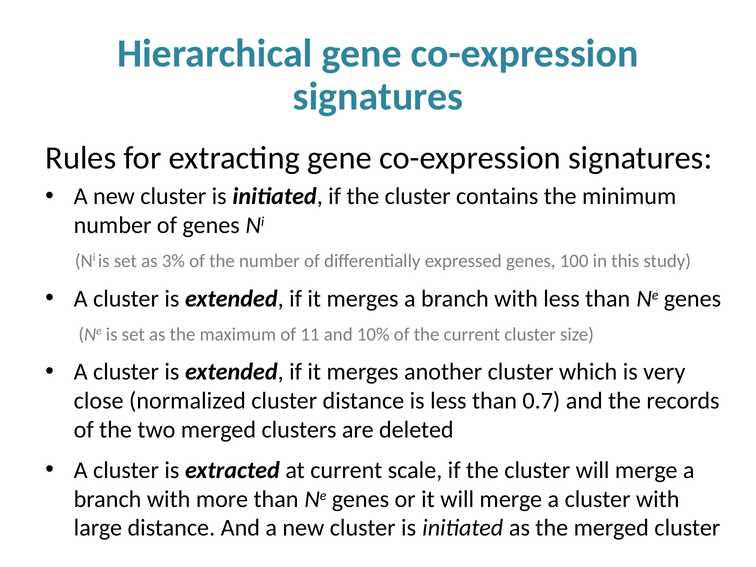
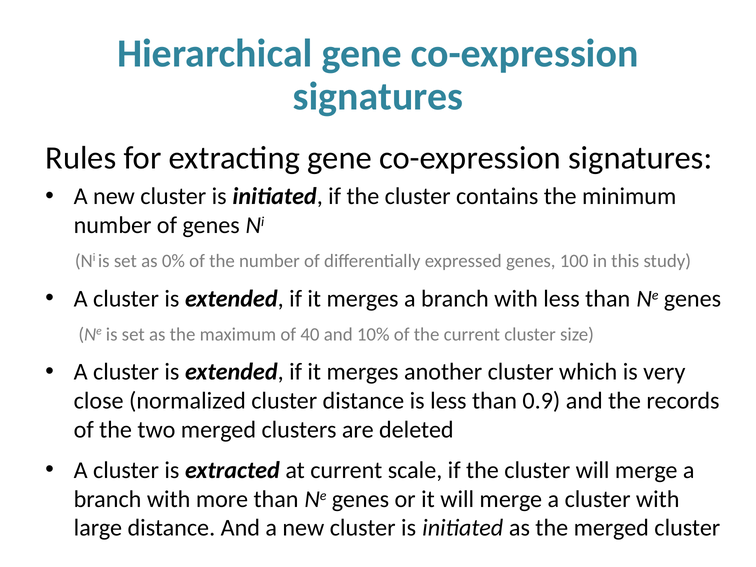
3%: 3% -> 0%
11: 11 -> 40
0.7: 0.7 -> 0.9
